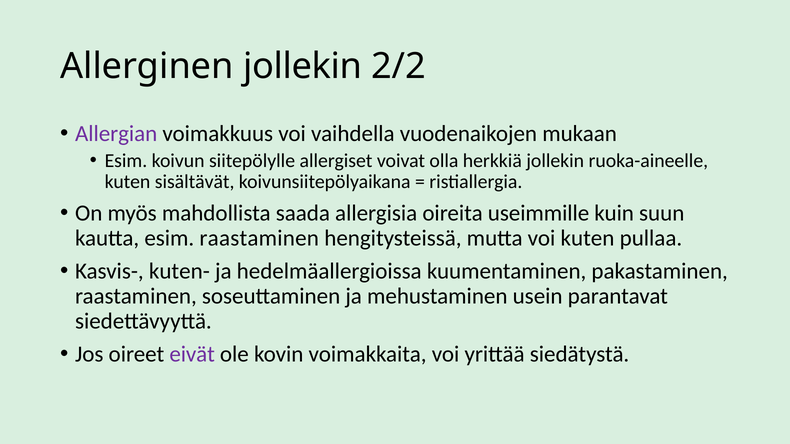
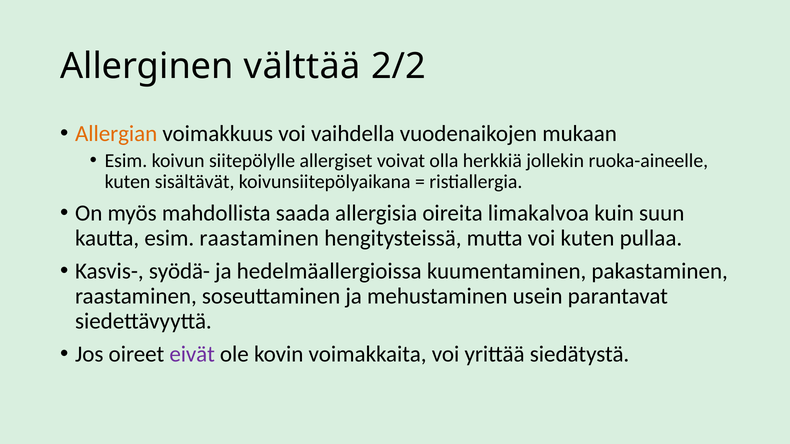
Allerginen jollekin: jollekin -> välttää
Allergian colour: purple -> orange
useimmille: useimmille -> limakalvoa
kuten-: kuten- -> syödä-
